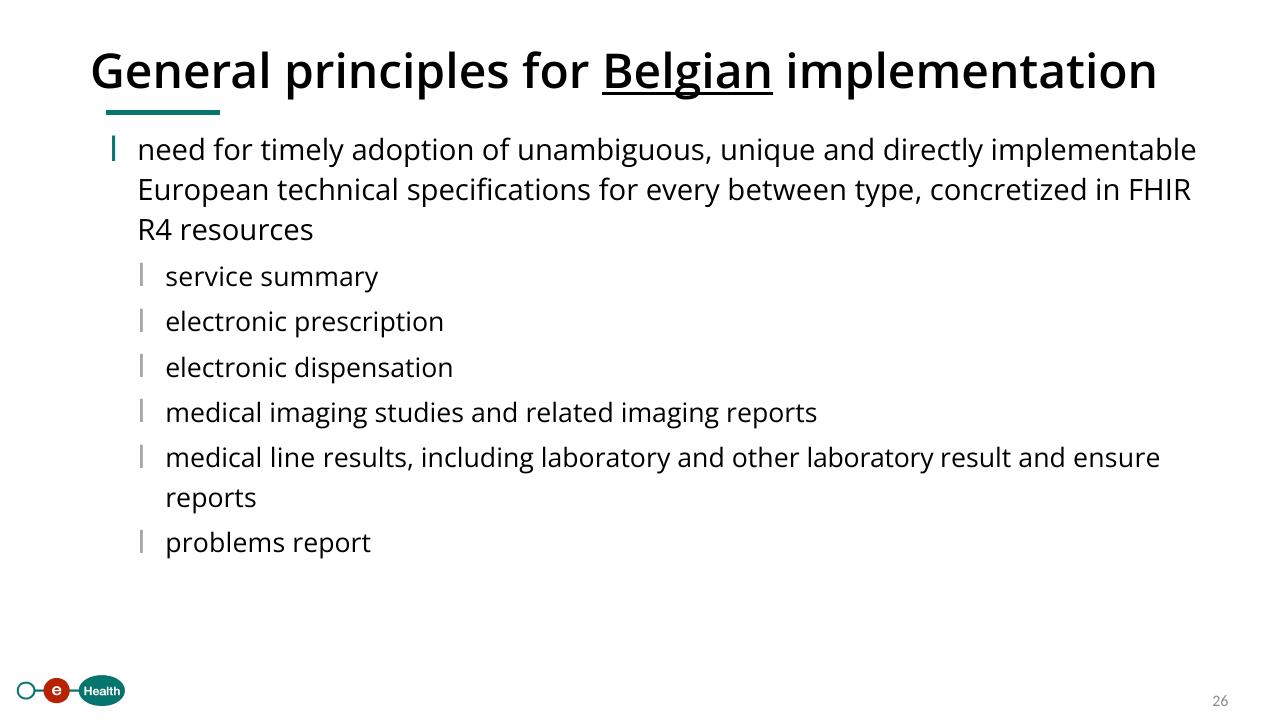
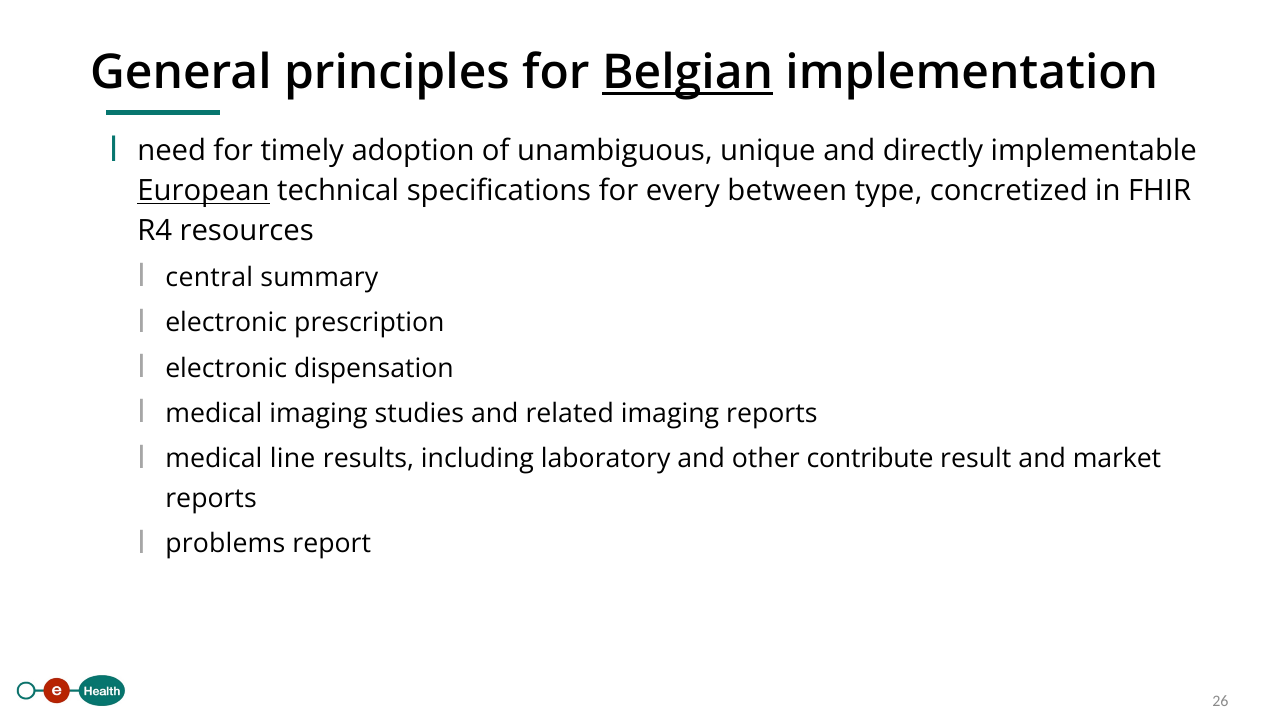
European underline: none -> present
service: service -> central
other laboratory: laboratory -> contribute
ensure: ensure -> market
